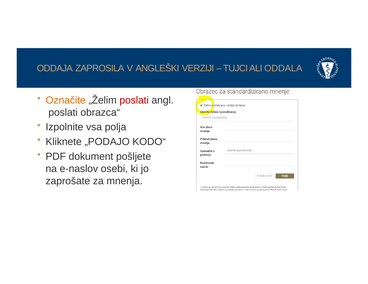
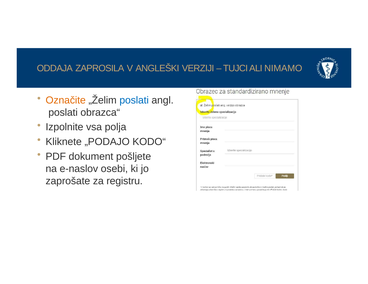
ODDALA: ODDALA -> NIMAMO
poslati at (134, 100) colour: red -> blue
mnenja: mnenja -> registru
